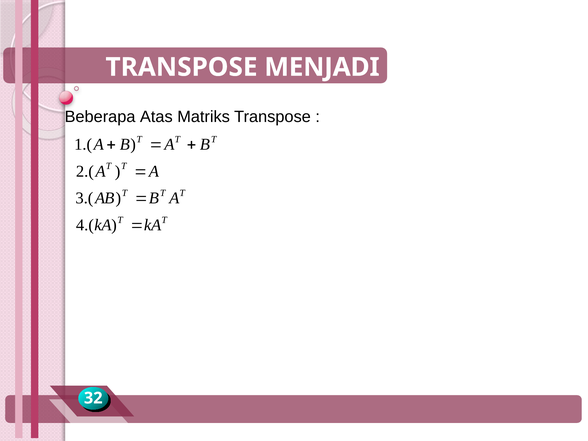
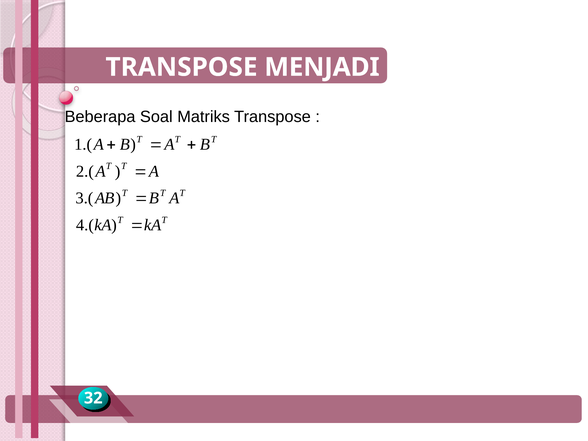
Atas: Atas -> Soal
